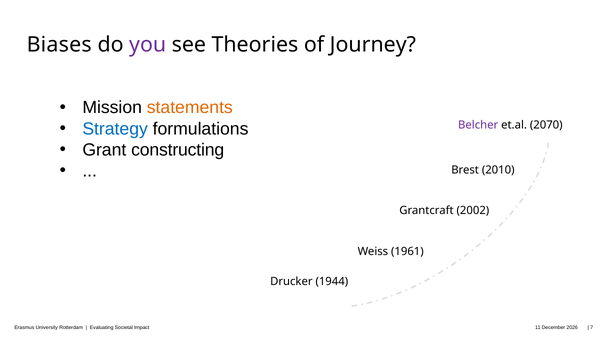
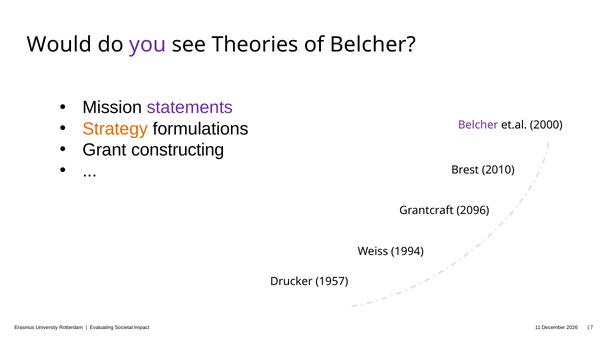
Biases: Biases -> Would
of Journey: Journey -> Belcher
statements colour: orange -> purple
Strategy colour: blue -> orange
2070: 2070 -> 2000
2002: 2002 -> 2096
1961: 1961 -> 1994
1944: 1944 -> 1957
